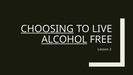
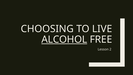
CHOOSING underline: present -> none
